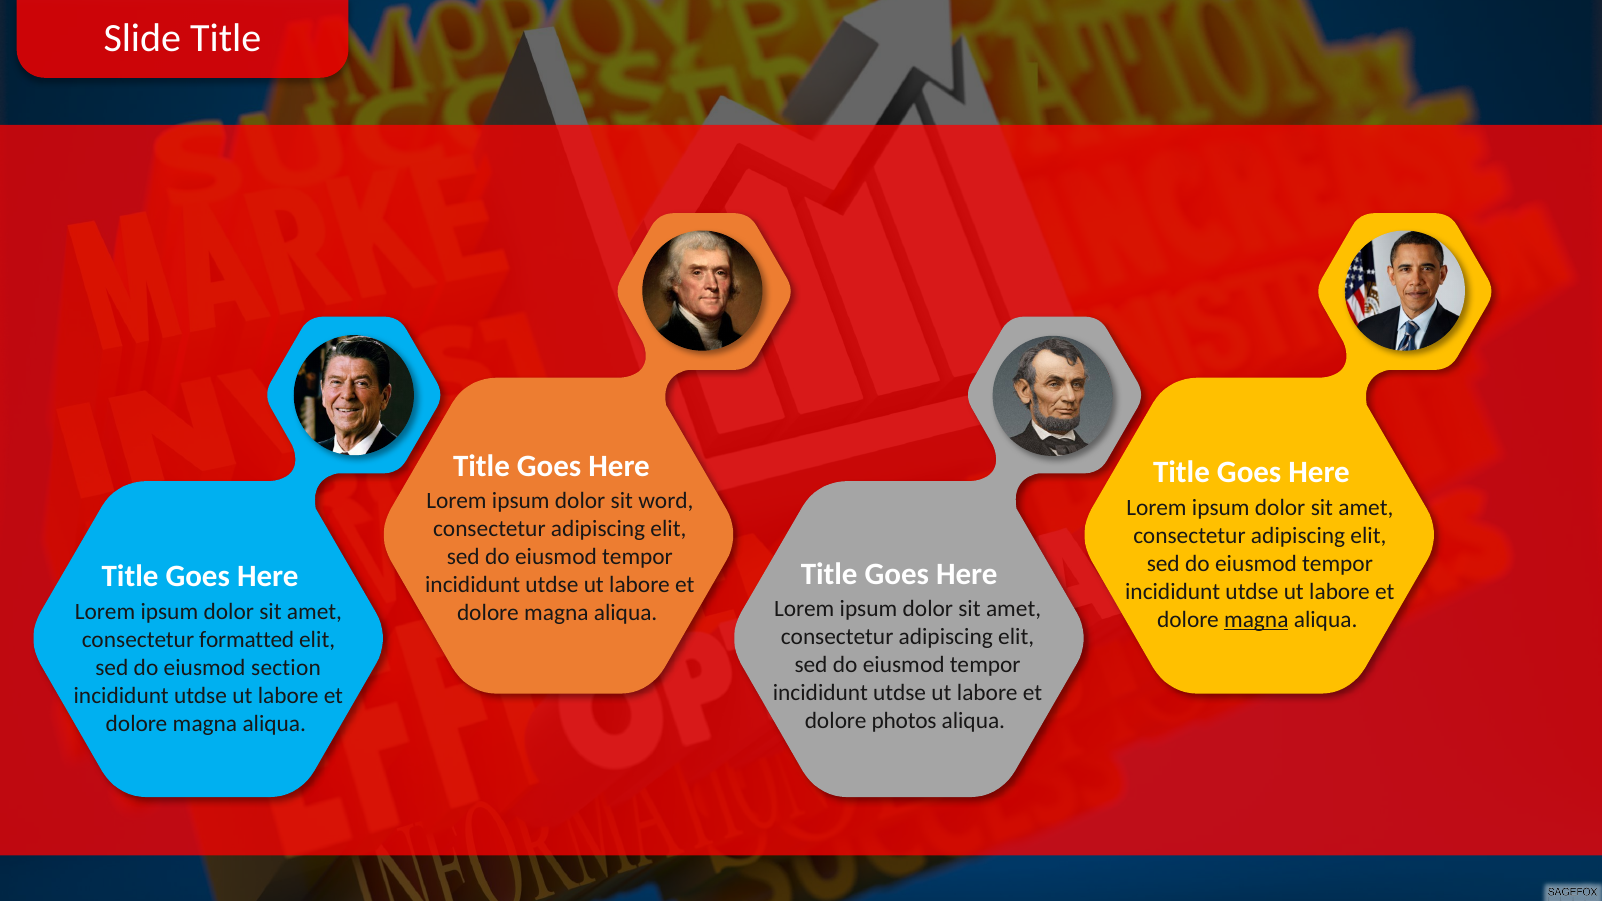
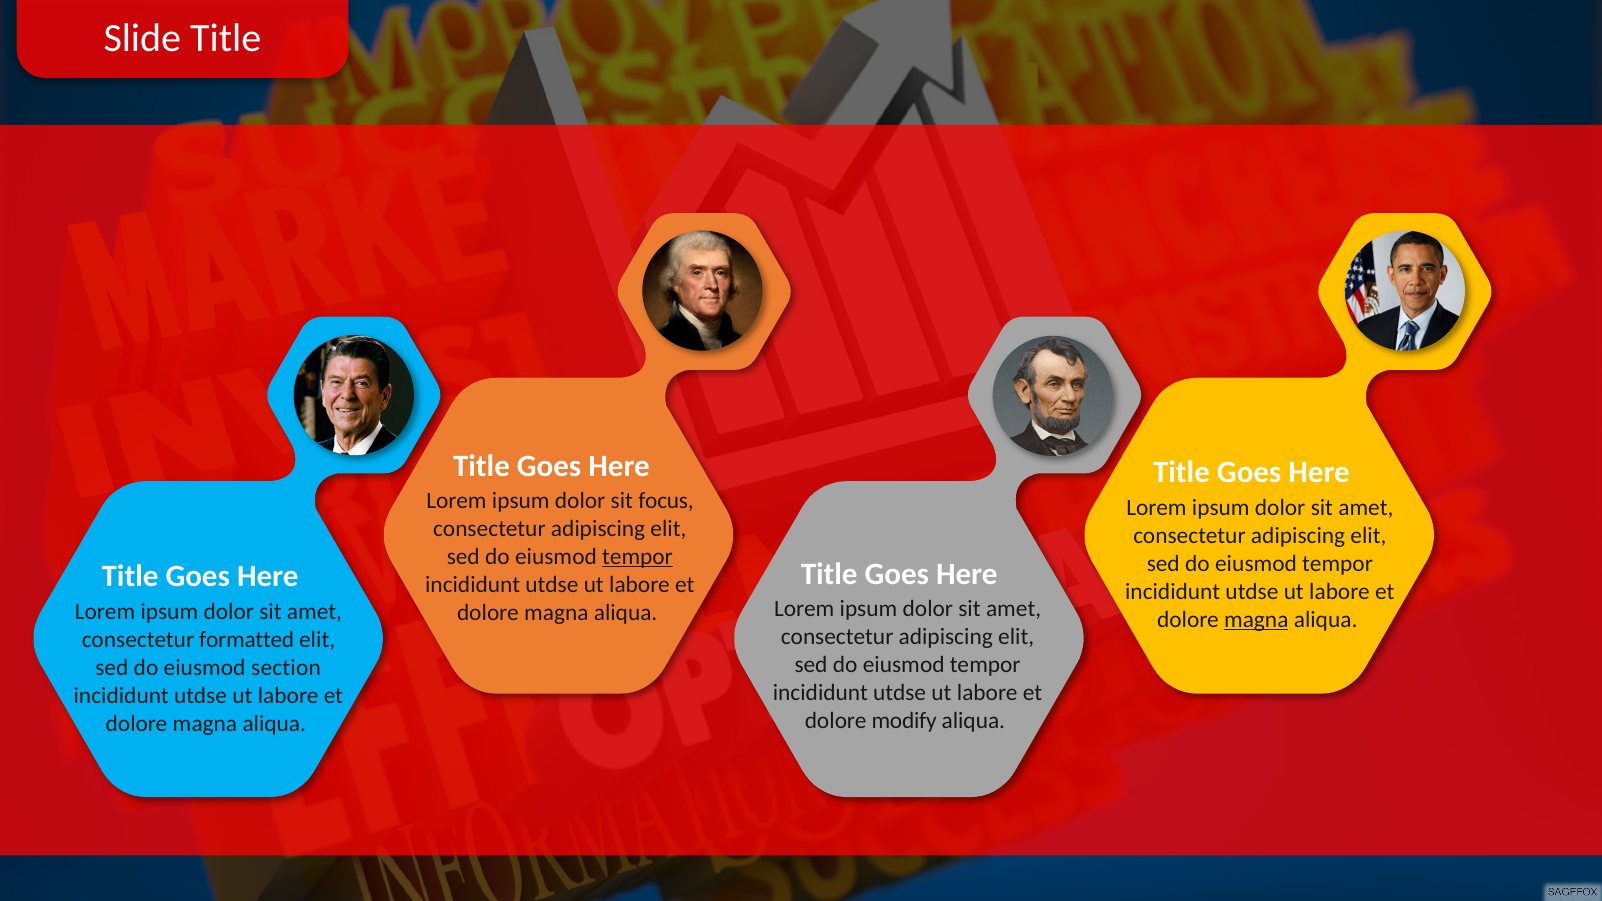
word: word -> focus
tempor at (638, 557) underline: none -> present
photos: photos -> modify
